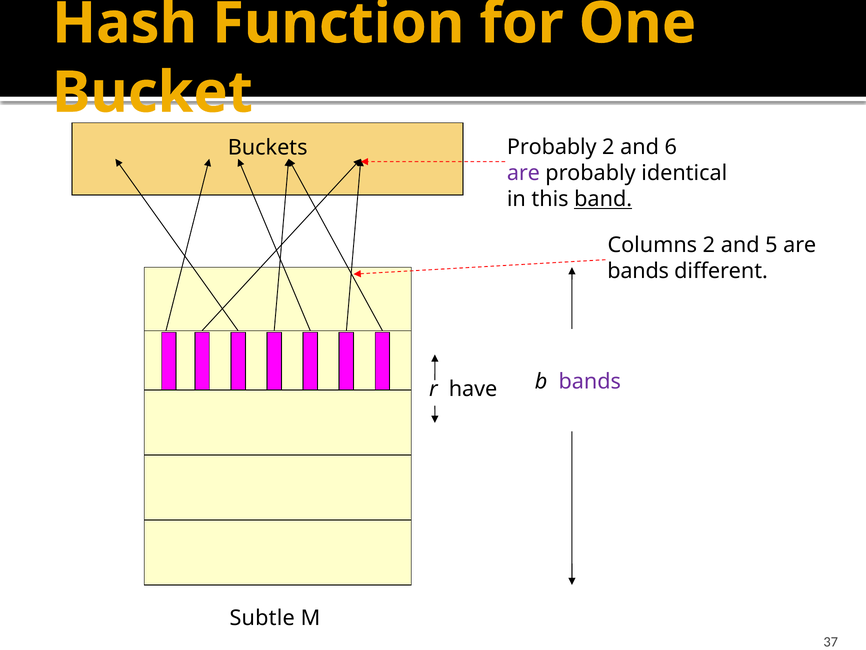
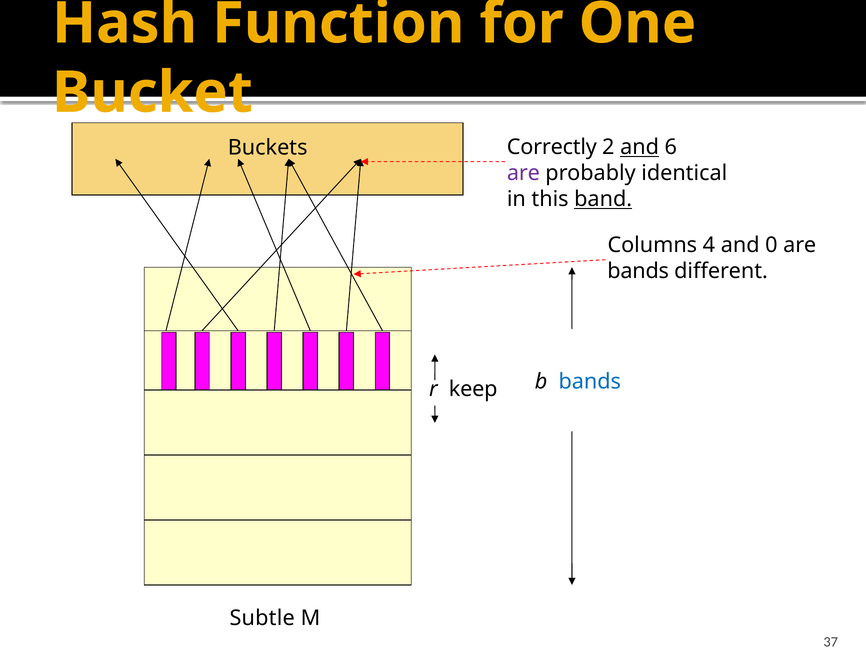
Probably at (552, 147): Probably -> Correctly
and at (640, 147) underline: none -> present
Columns 2: 2 -> 4
5: 5 -> 0
have: have -> keep
bands at (590, 382) colour: purple -> blue
